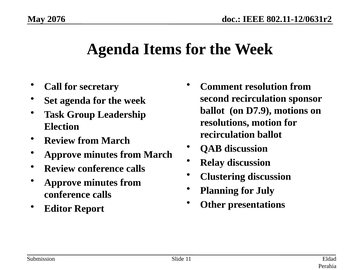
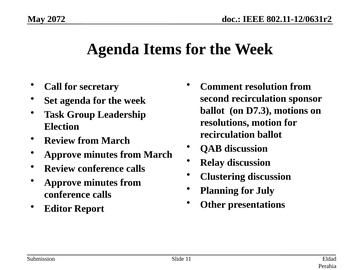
2076: 2076 -> 2072
D7.9: D7.9 -> D7.3
